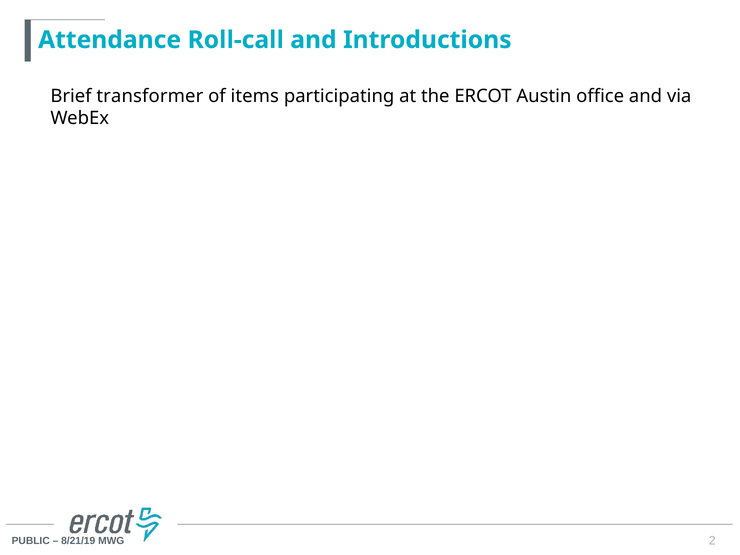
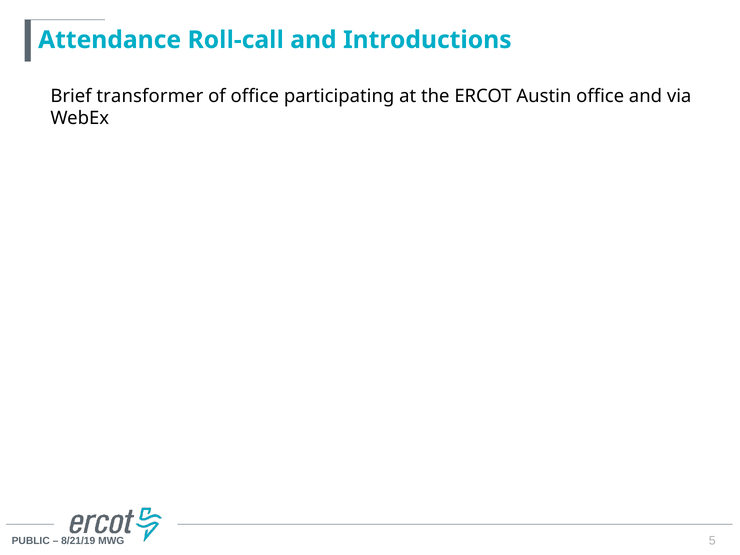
of items: items -> office
2: 2 -> 5
